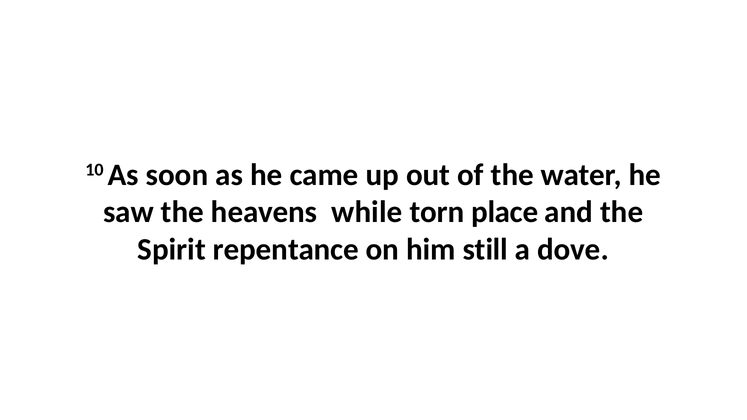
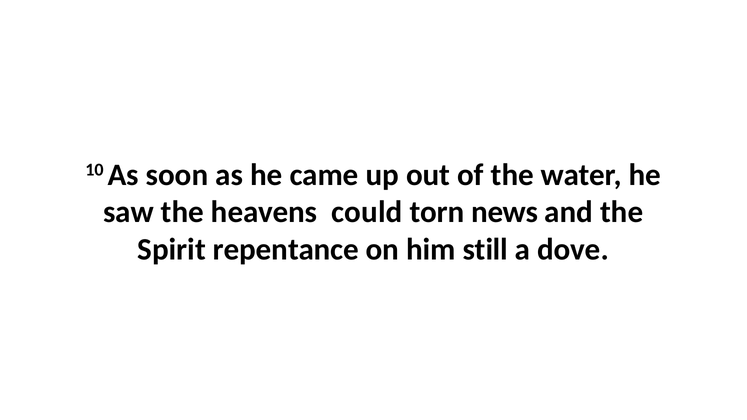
while: while -> could
place: place -> news
